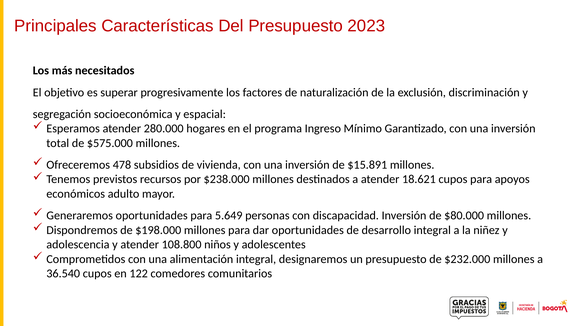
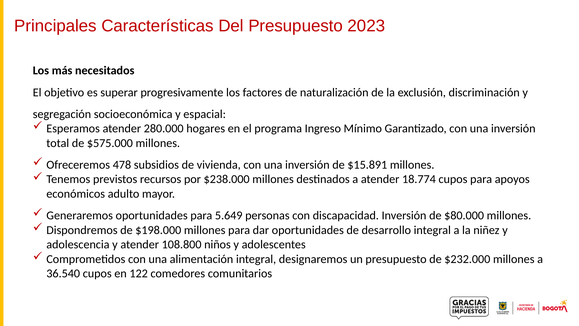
18.621: 18.621 -> 18.774
